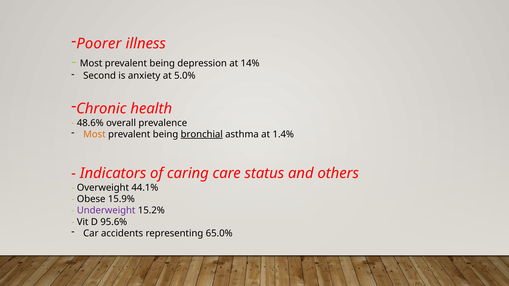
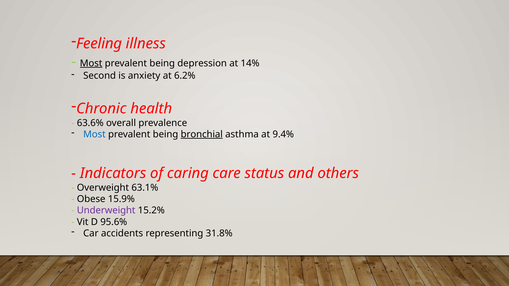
Poorer: Poorer -> Feeling
Most at (91, 63) underline: none -> present
5.0%: 5.0% -> 6.2%
48.6%: 48.6% -> 63.6%
Most at (94, 134) colour: orange -> blue
1.4%: 1.4% -> 9.4%
44.1%: 44.1% -> 63.1%
65.0%: 65.0% -> 31.8%
